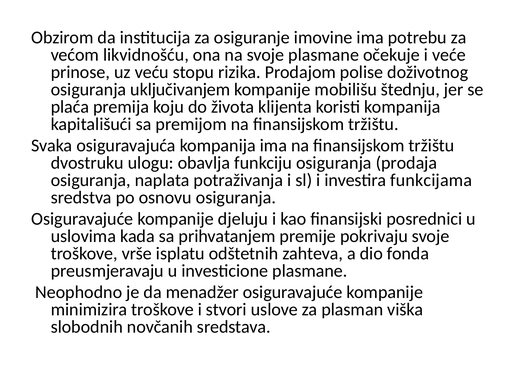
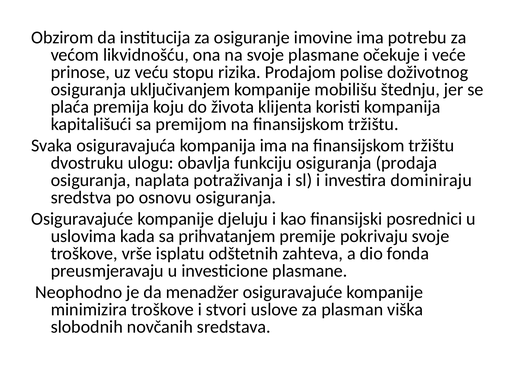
funkcijama: funkcijama -> dominiraju
